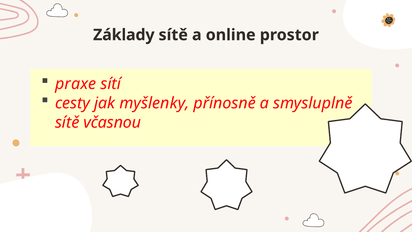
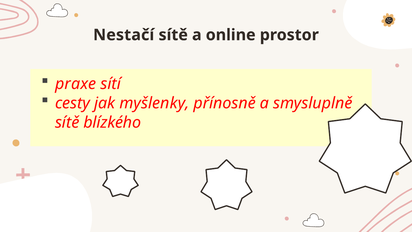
Základy: Základy -> Nestačí
včasnou: včasnou -> blízkého
